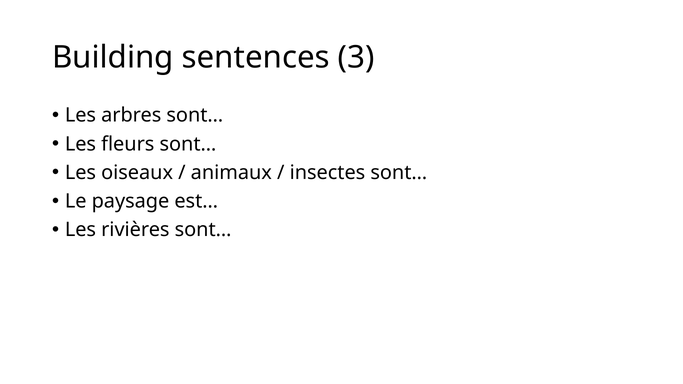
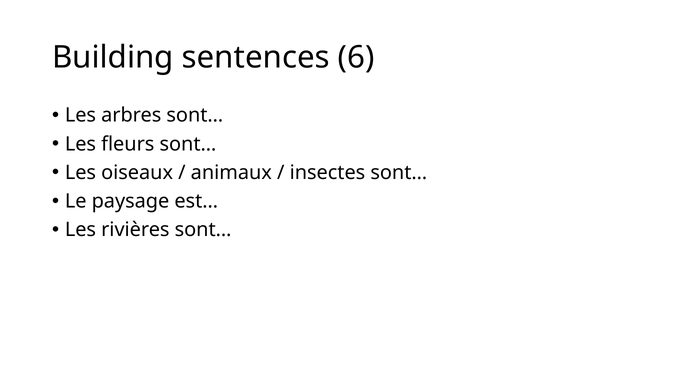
3: 3 -> 6
